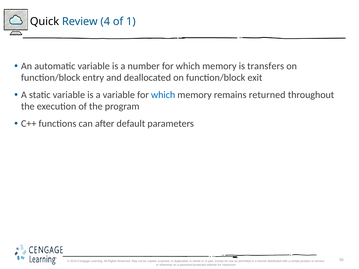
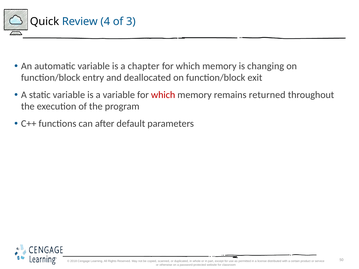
1: 1 -> 3
number: number -> chapter
transfers: transfers -> changing
which at (163, 95) colour: blue -> red
